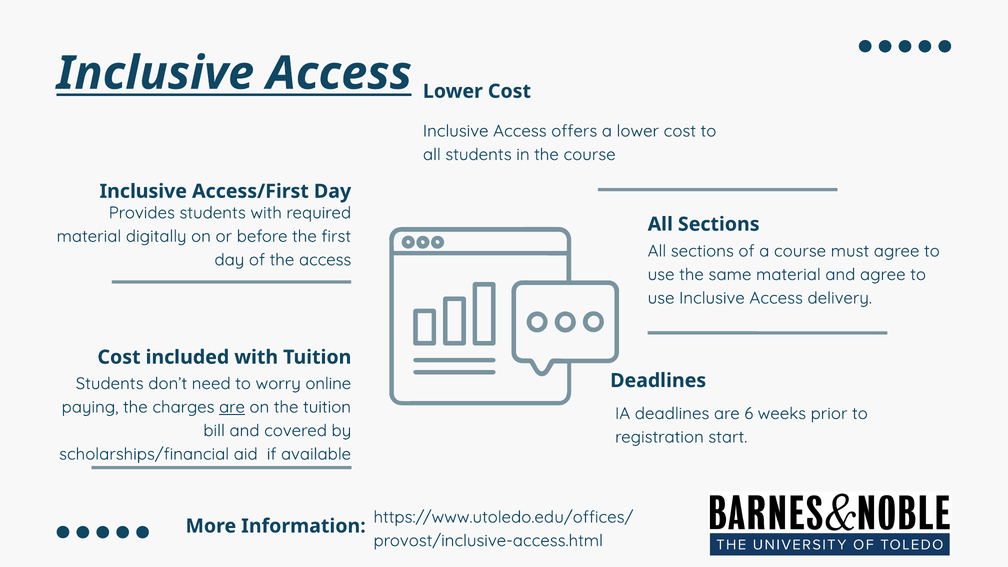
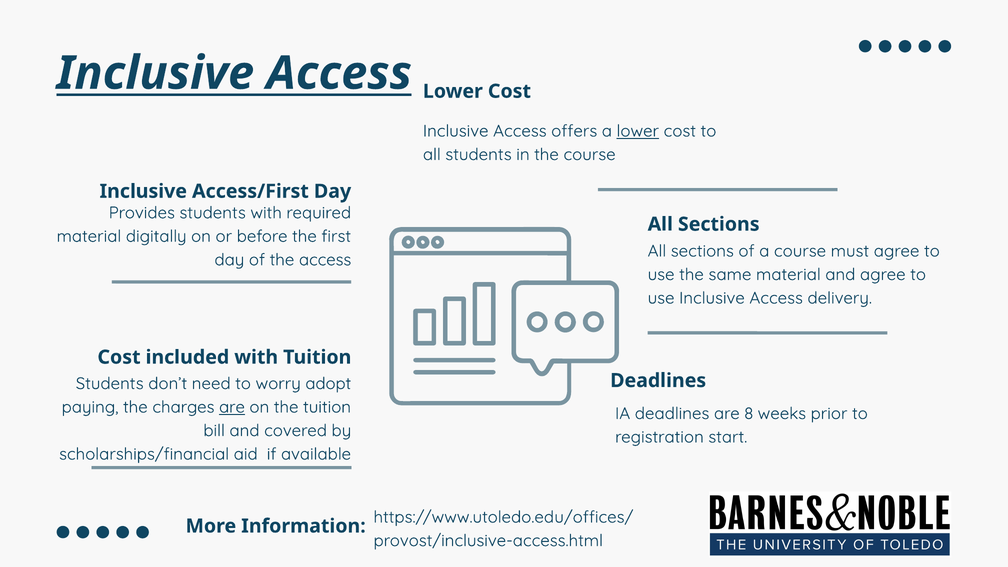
lower at (638, 131) underline: none -> present
online: online -> adopt
6: 6 -> 8
